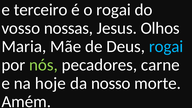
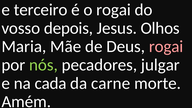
nossas: nossas -> depois
rogai at (166, 47) colour: light blue -> pink
carne: carne -> julgar
hoje: hoje -> cada
nosso: nosso -> carne
